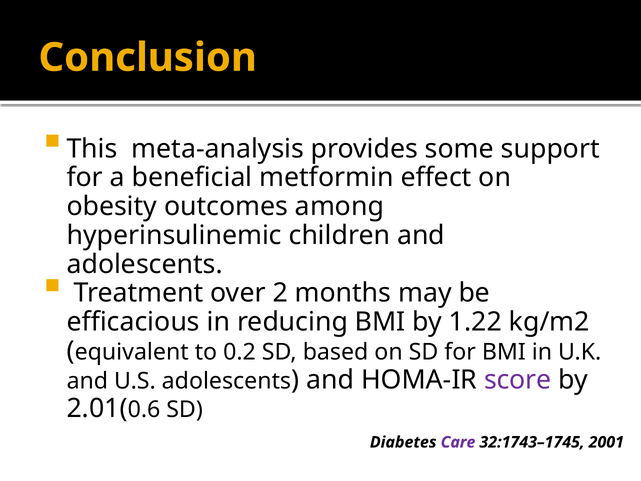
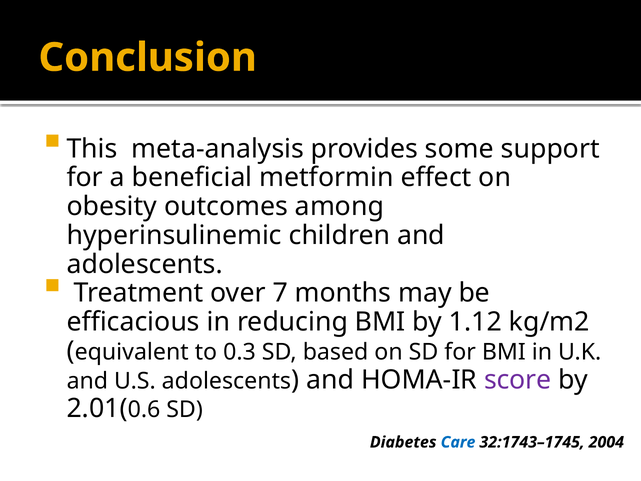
2: 2 -> 7
1.22: 1.22 -> 1.12
0.2: 0.2 -> 0.3
Care colour: purple -> blue
2001: 2001 -> 2004
